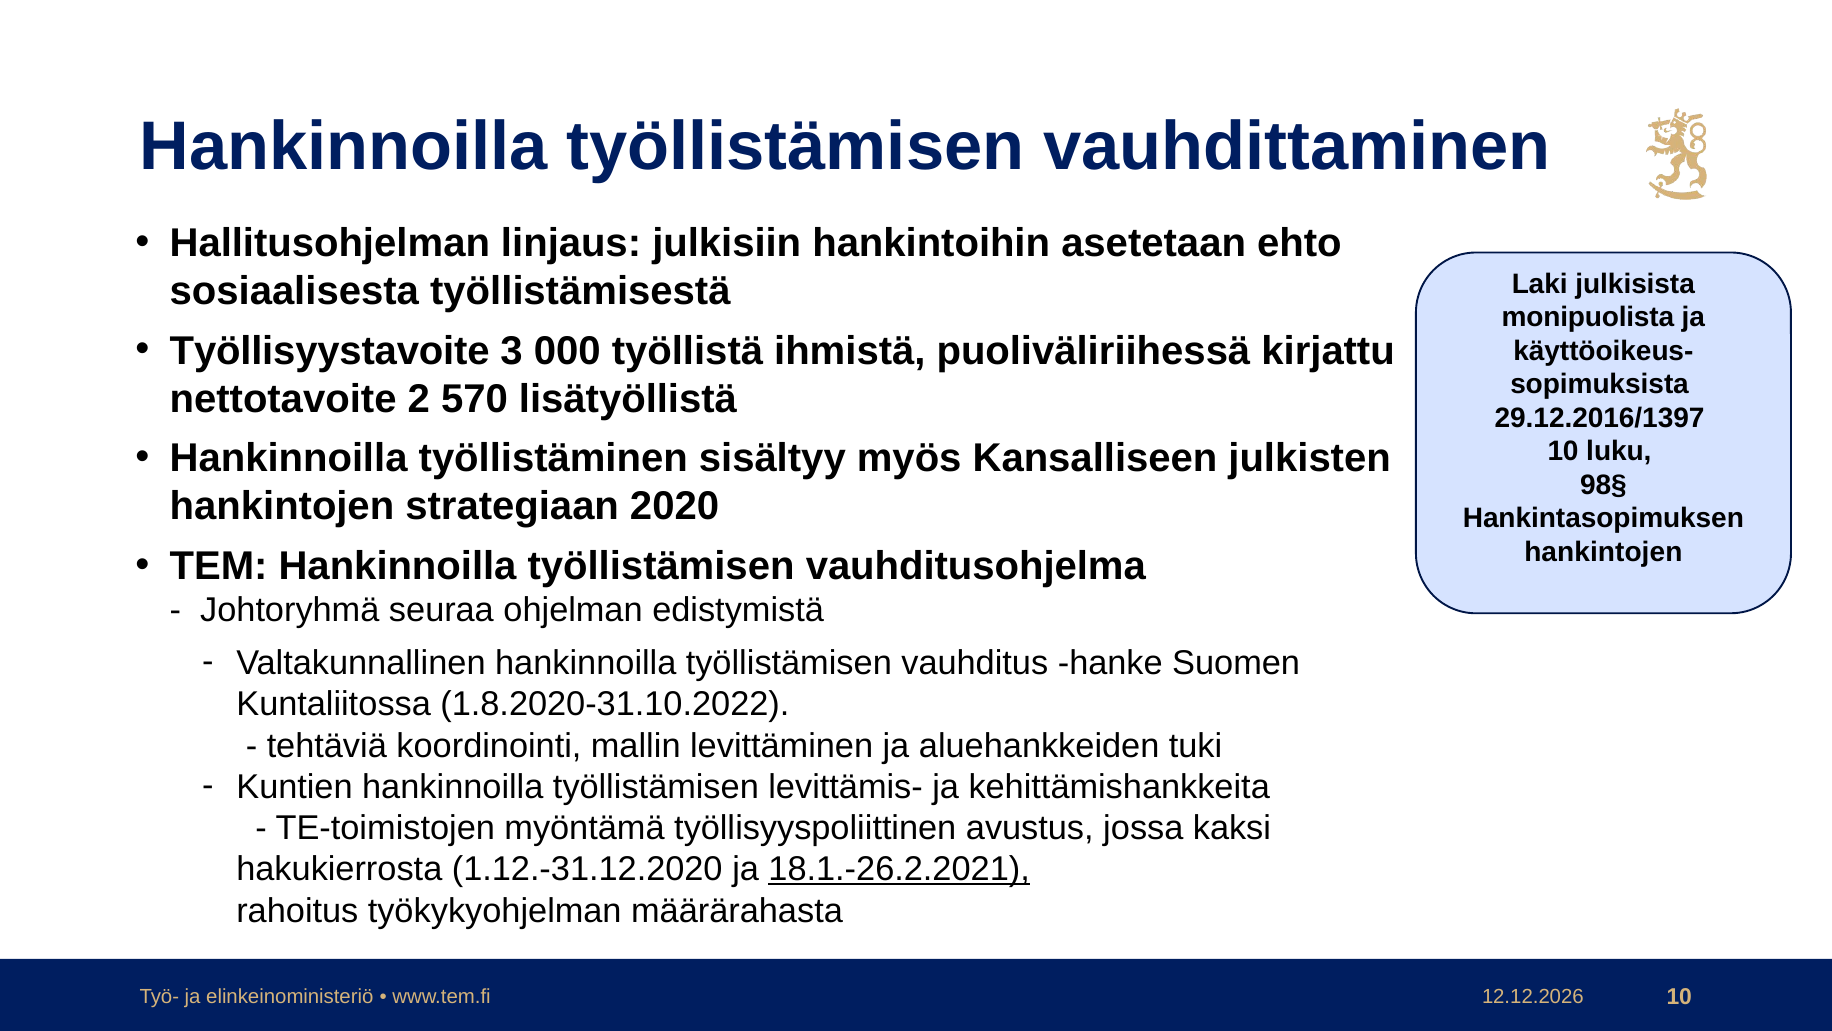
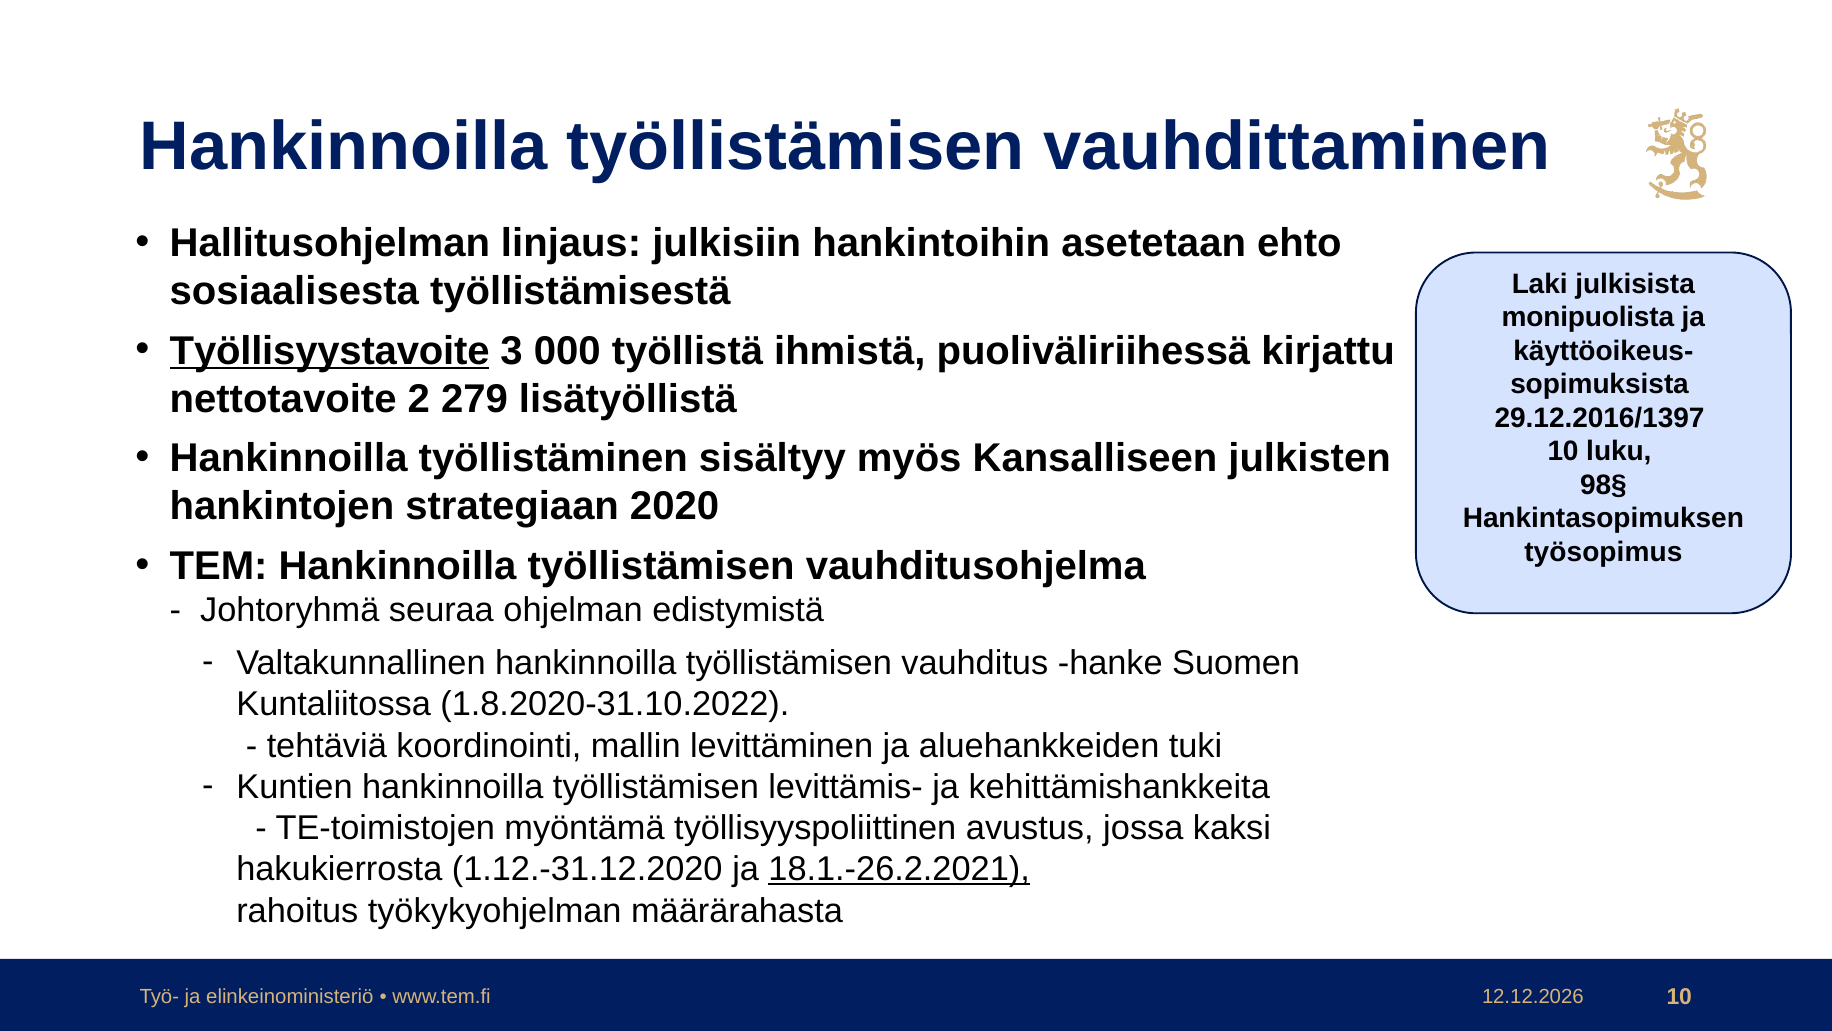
Työllisyystavoite underline: none -> present
570: 570 -> 279
hankintojen at (1603, 552): hankintojen -> työsopimus
